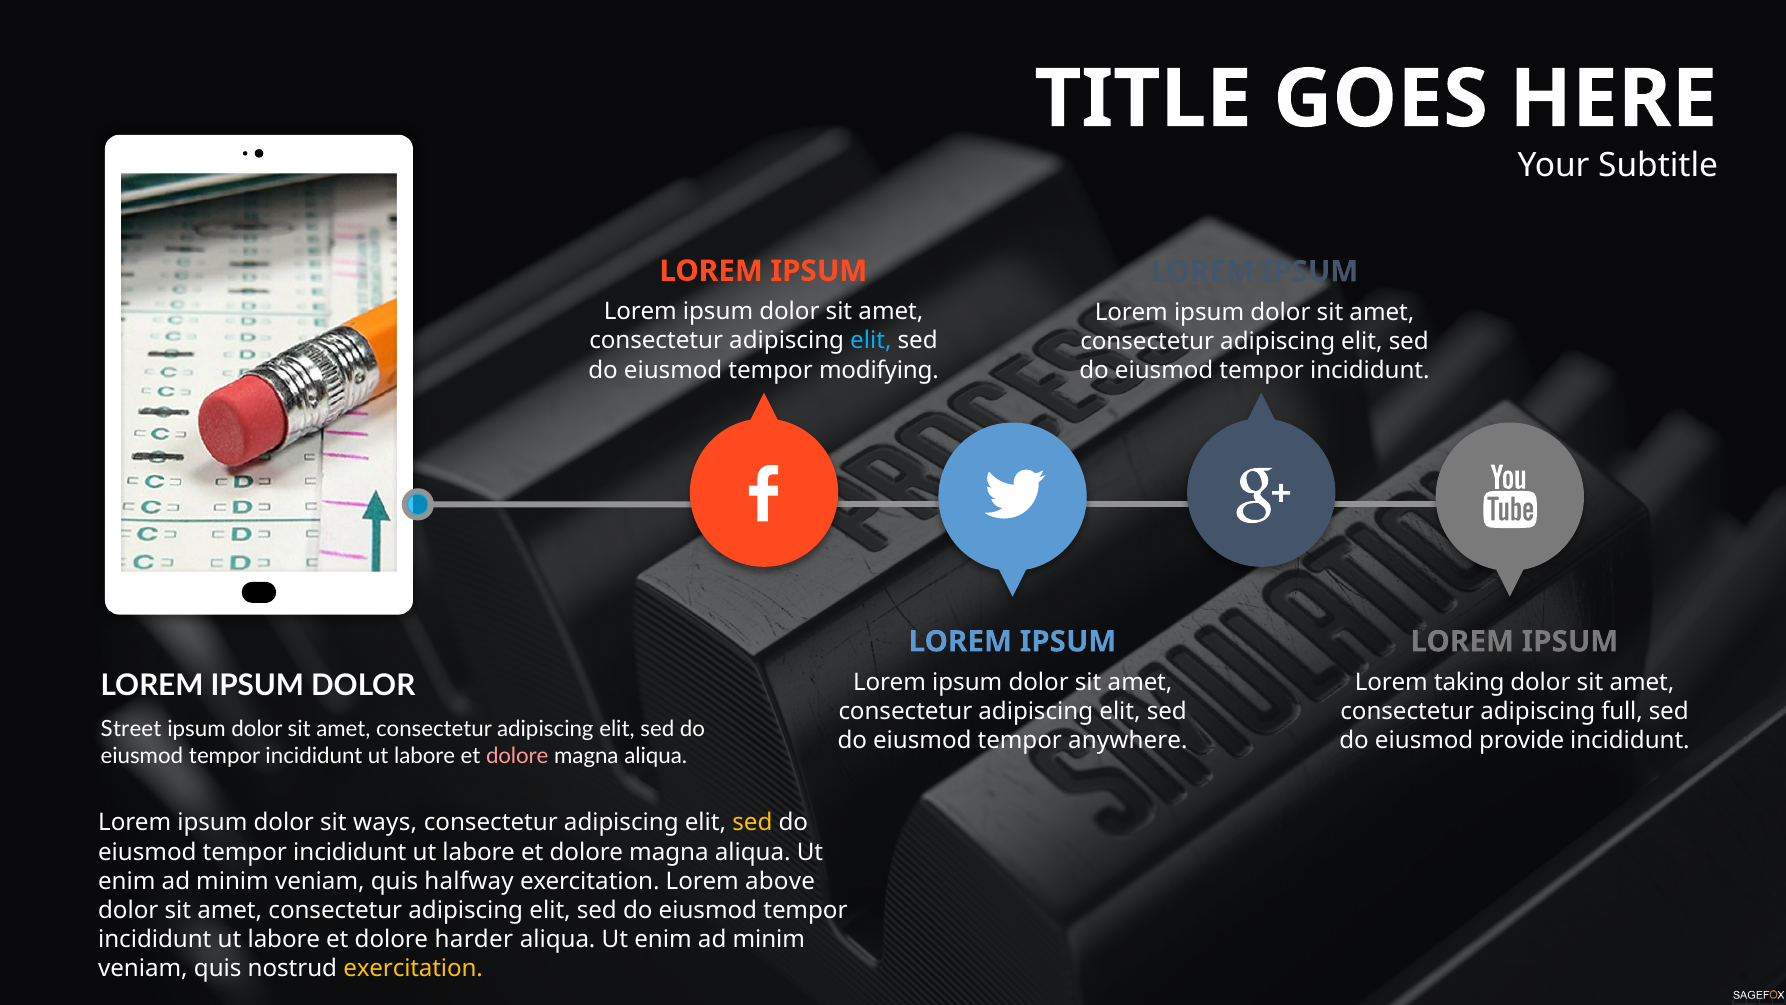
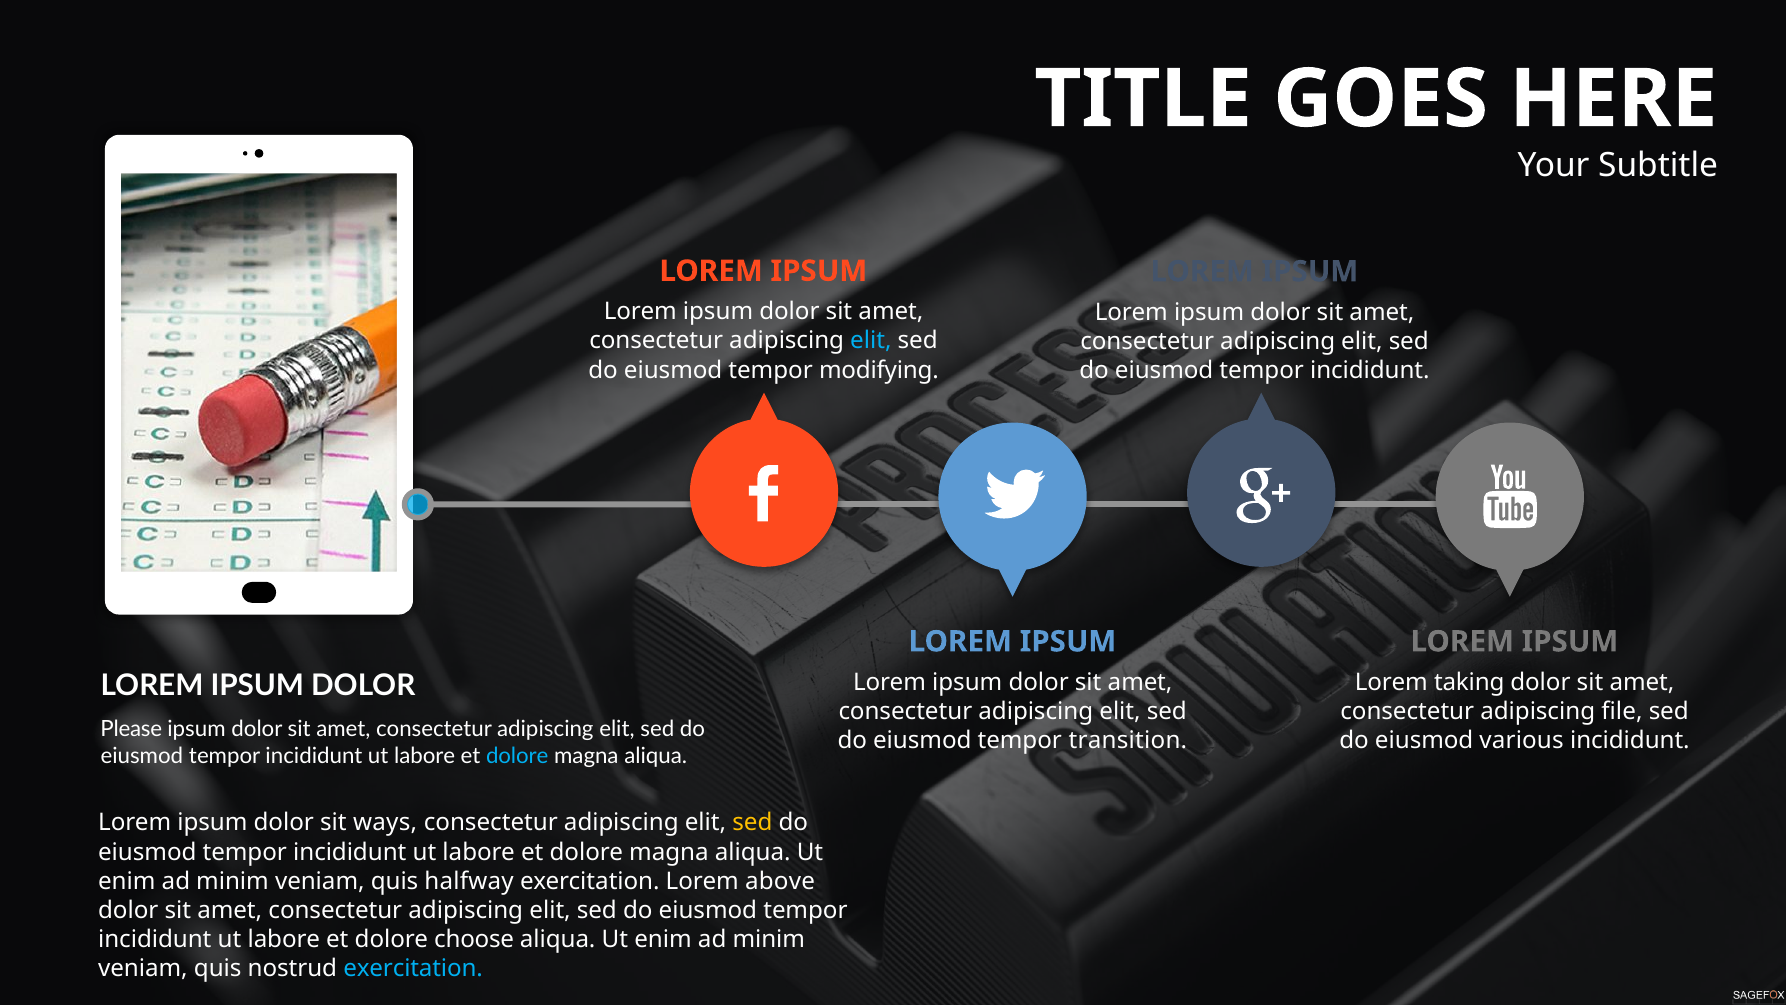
full: full -> file
Street: Street -> Please
anywhere: anywhere -> transition
provide: provide -> various
dolore at (517, 756) colour: pink -> light blue
harder: harder -> choose
exercitation at (413, 968) colour: yellow -> light blue
